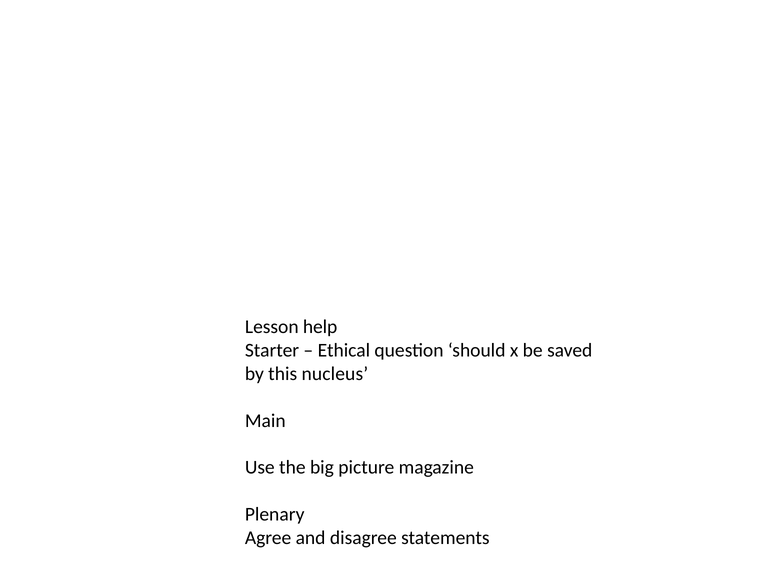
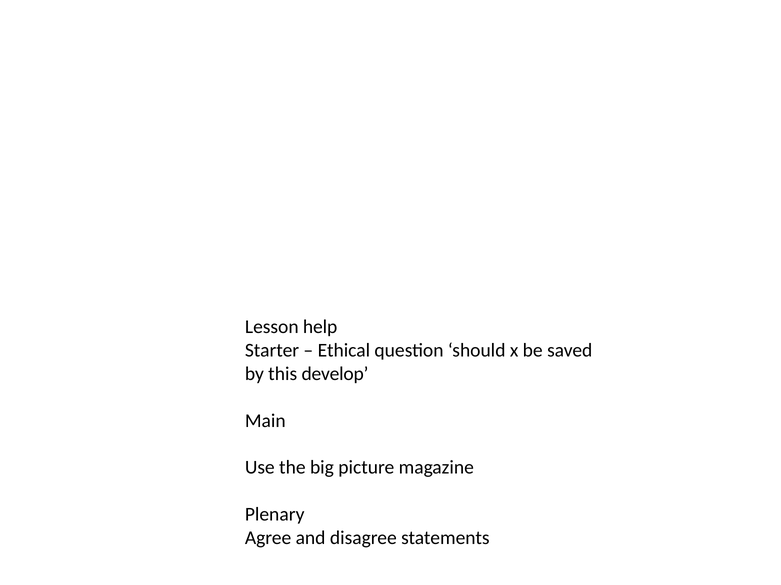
nucleus: nucleus -> develop
